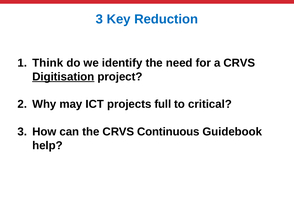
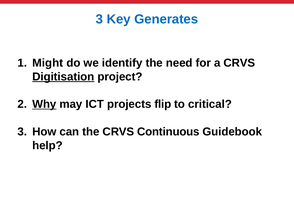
Reduction: Reduction -> Generates
Think: Think -> Might
Why underline: none -> present
full: full -> flip
